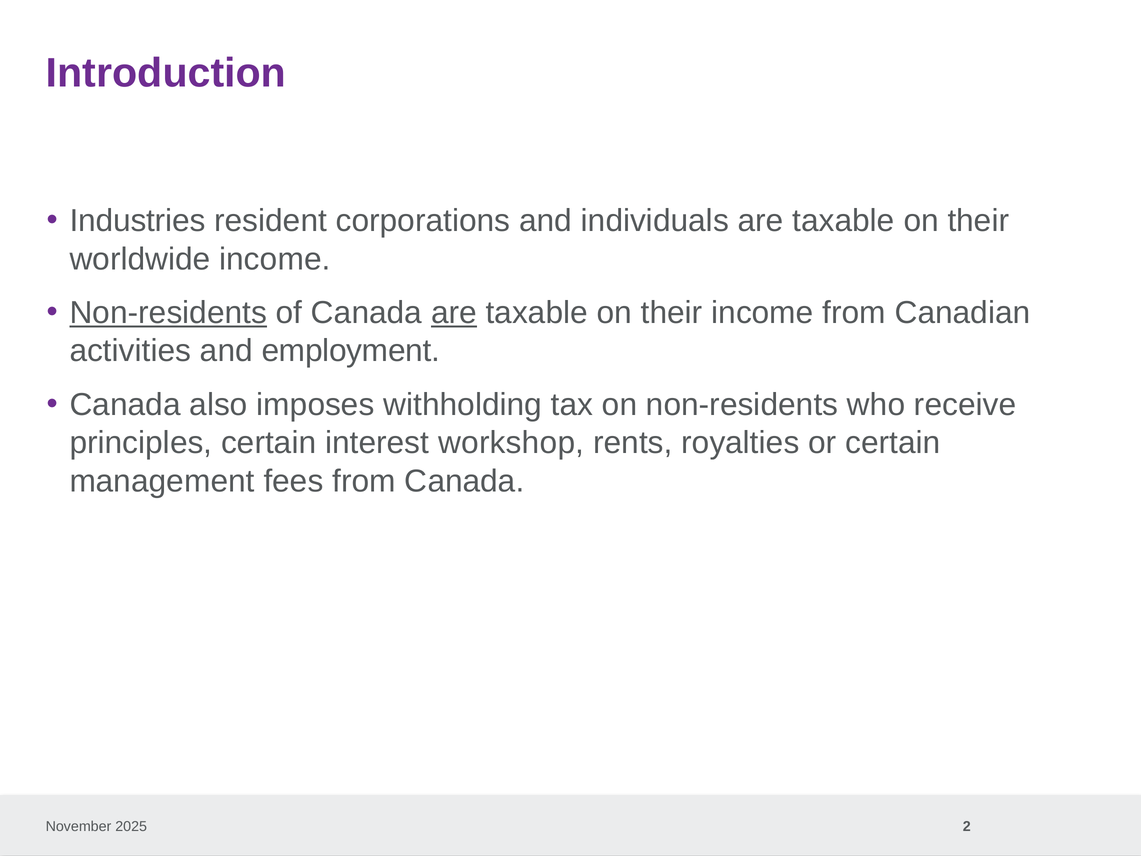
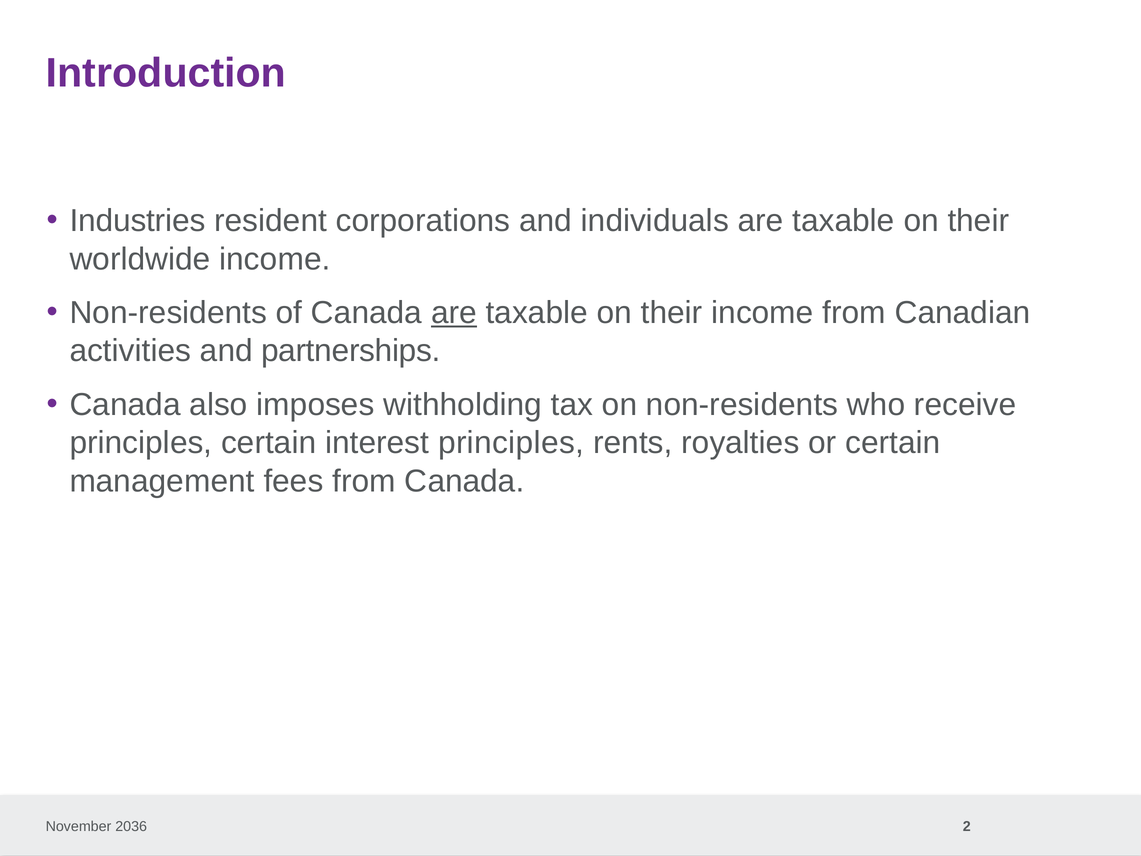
Non-residents at (168, 313) underline: present -> none
employment: employment -> partnerships
interest workshop: workshop -> principles
2025: 2025 -> 2036
